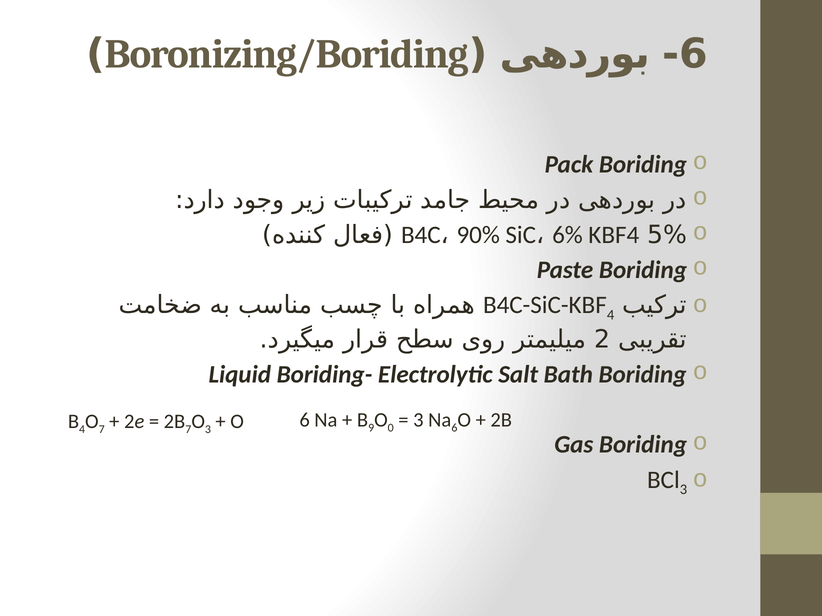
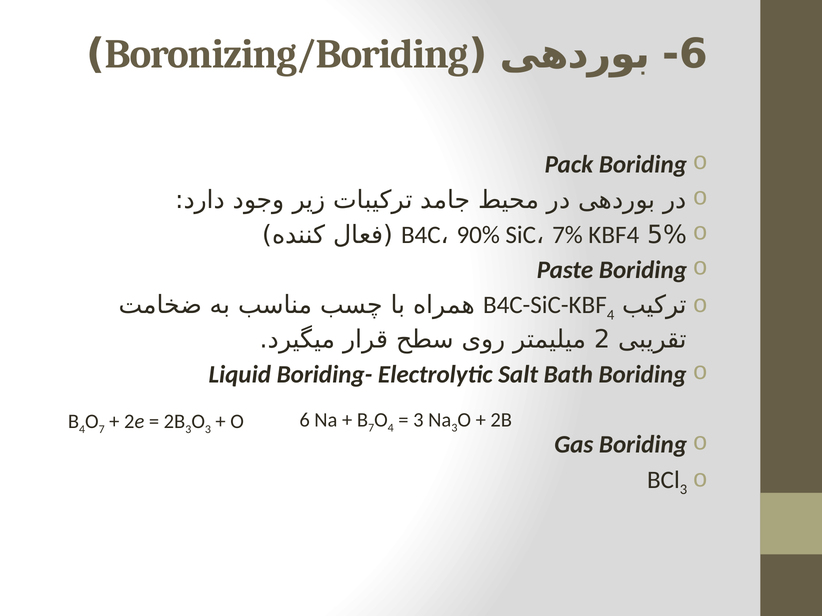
6%: 6% -> 7%
2B 7: 7 -> 3
9 at (371, 428): 9 -> 7
O 0: 0 -> 4
Na 6: 6 -> 3
